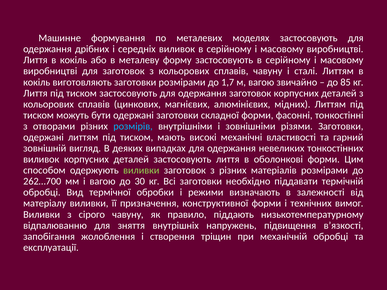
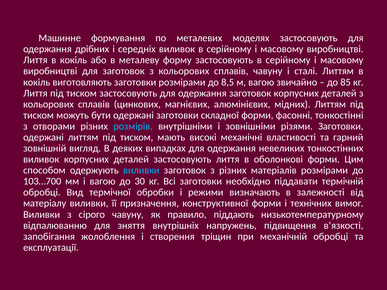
1,7: 1,7 -> 8,5
виливки at (141, 170) colour: light green -> light blue
262…700: 262…700 -> 103…700
